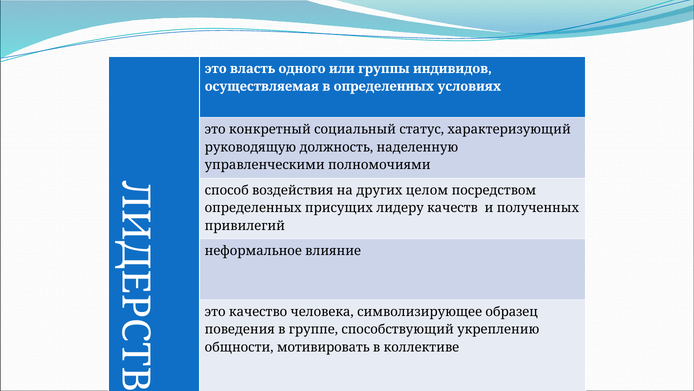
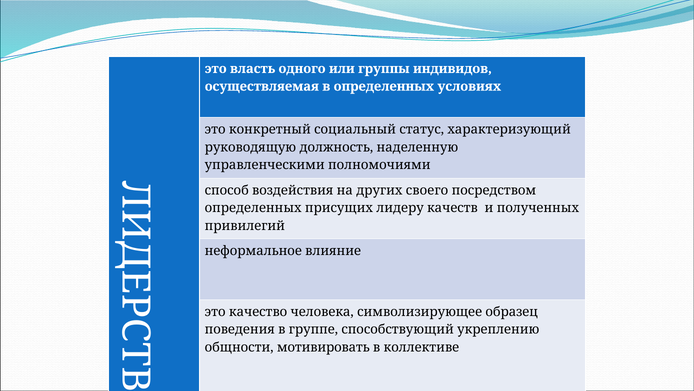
целом: целом -> своего
